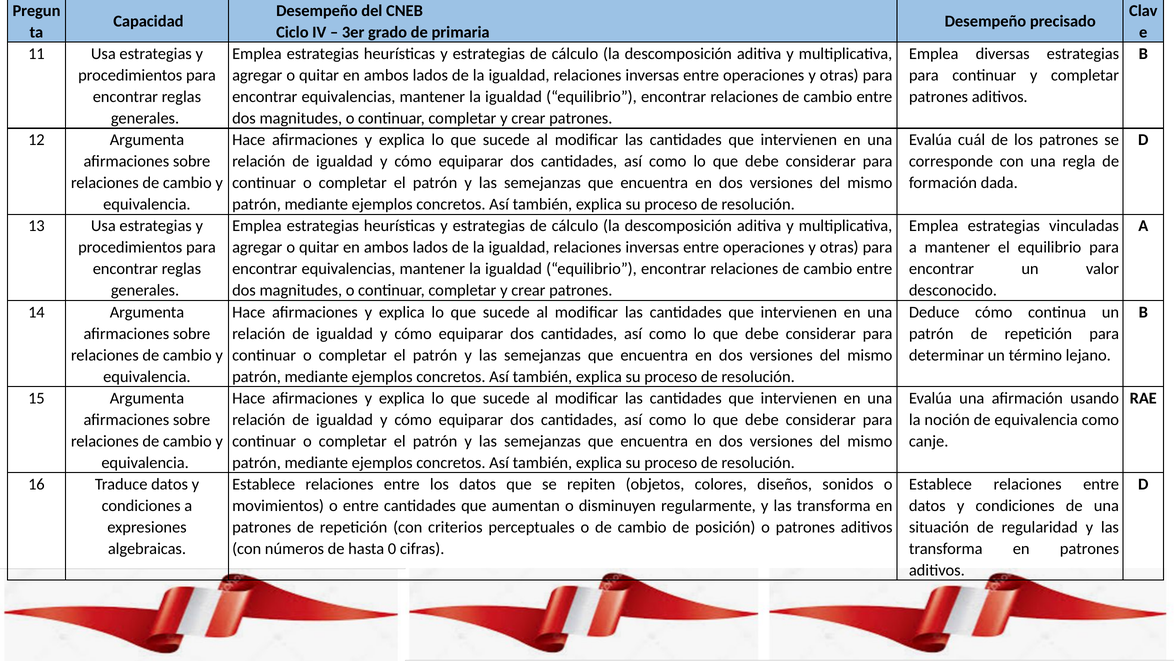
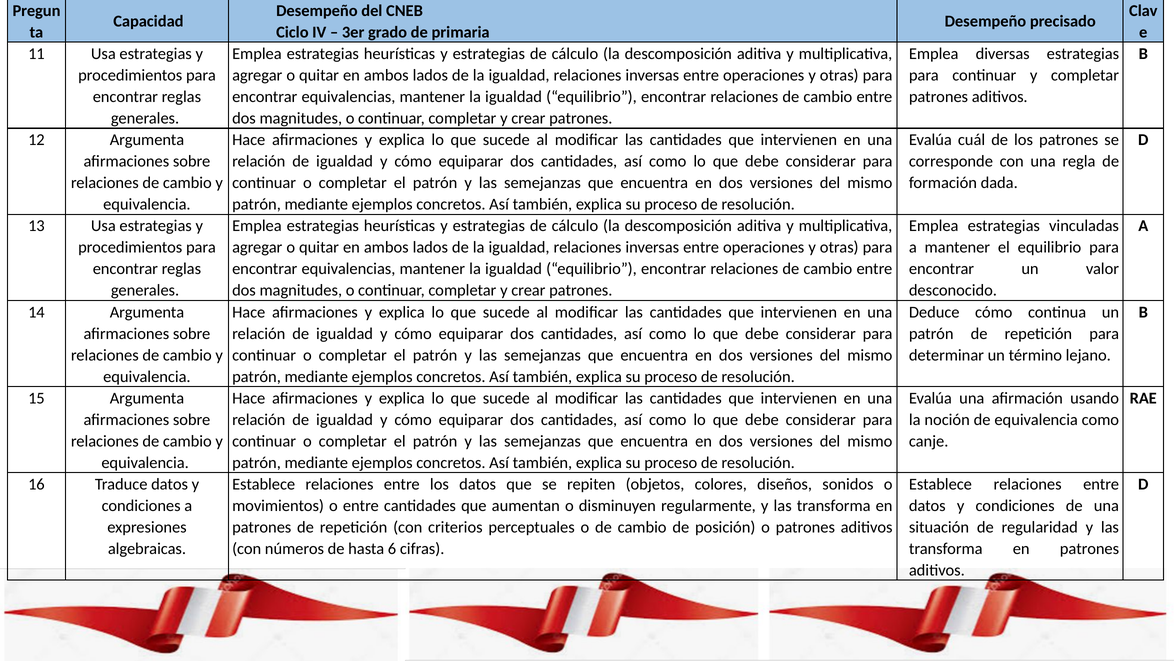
0: 0 -> 6
